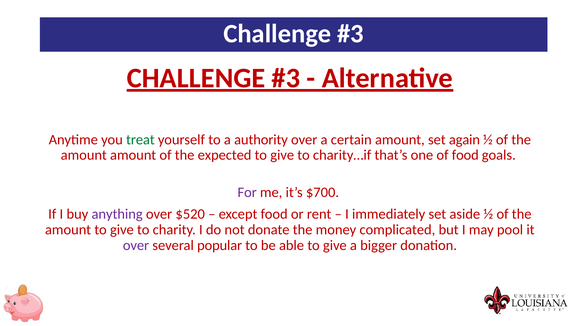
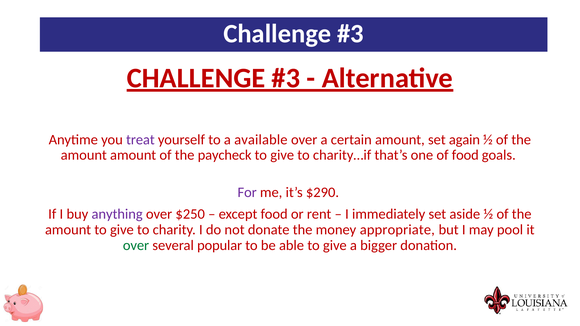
treat colour: green -> purple
authority: authority -> available
expected: expected -> paycheck
$700: $700 -> $290
$520: $520 -> $250
complicated: complicated -> appropriate
over at (136, 246) colour: purple -> green
